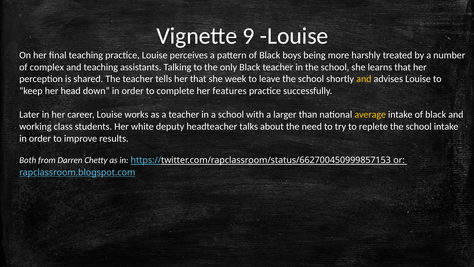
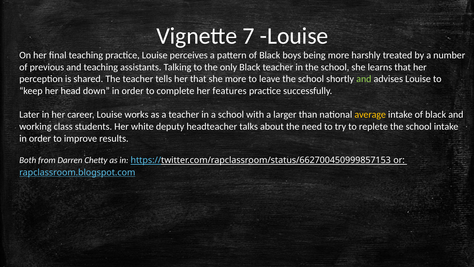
9: 9 -> 7
complex: complex -> previous
she week: week -> more
and at (364, 79) colour: yellow -> light green
